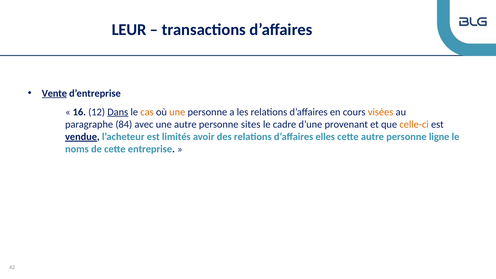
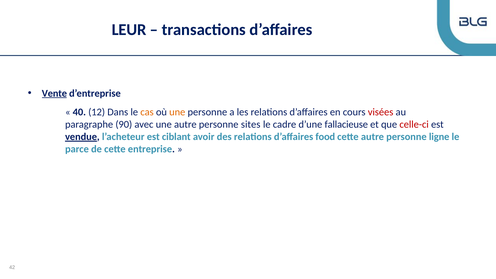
16: 16 -> 40
Dans underline: present -> none
visées colour: orange -> red
84: 84 -> 90
provenant: provenant -> fallacieuse
celle-ci colour: orange -> red
limités: limités -> ciblant
elles: elles -> food
noms: noms -> parce
